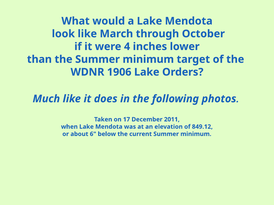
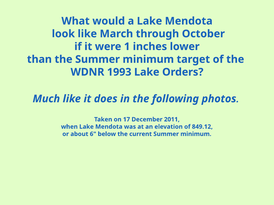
4: 4 -> 1
1906: 1906 -> 1993
